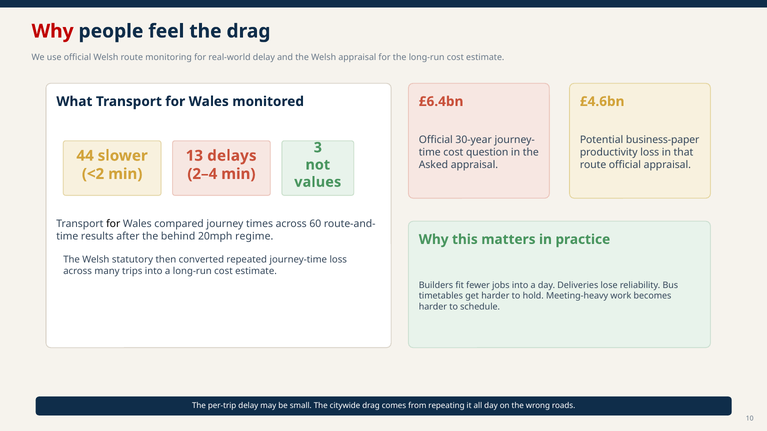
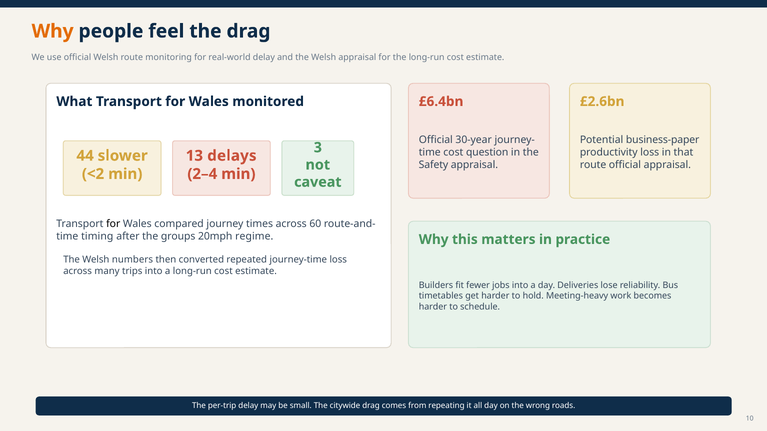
Why at (53, 31) colour: red -> orange
£4.6bn: £4.6bn -> £2.6bn
Asked: Asked -> Safety
values: values -> caveat
results: results -> timing
behind: behind -> groups
statutory: statutory -> numbers
